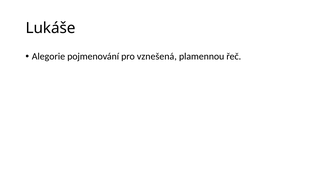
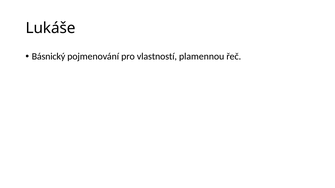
Alegorie: Alegorie -> Básnický
vznešená: vznešená -> vlastností
